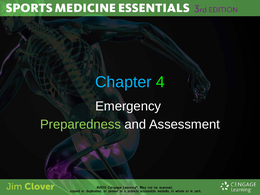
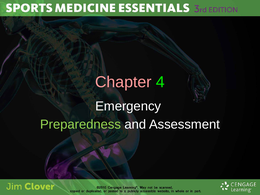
Chapter colour: light blue -> pink
